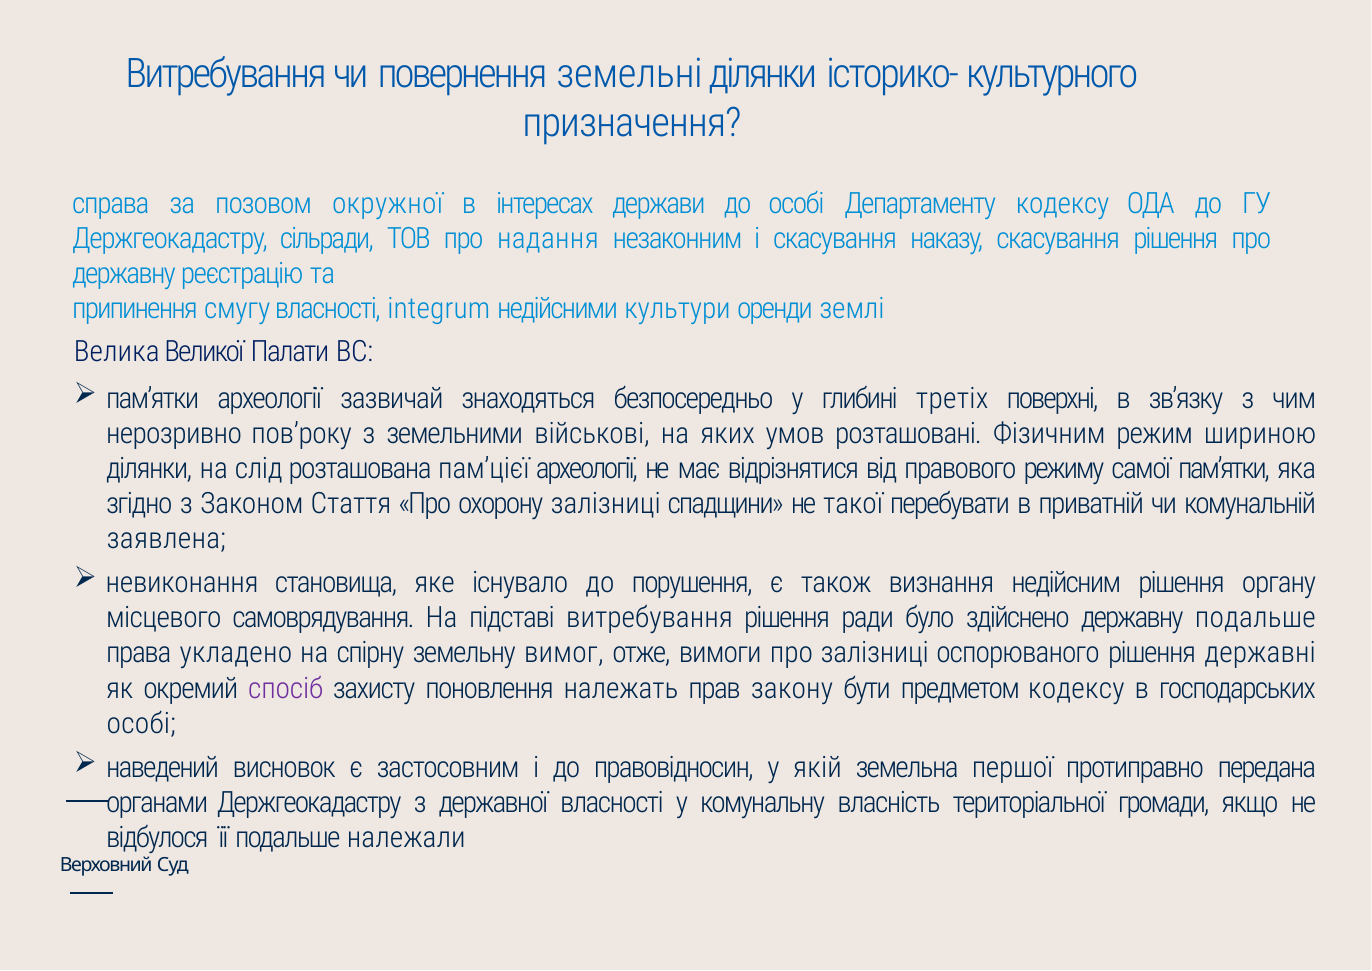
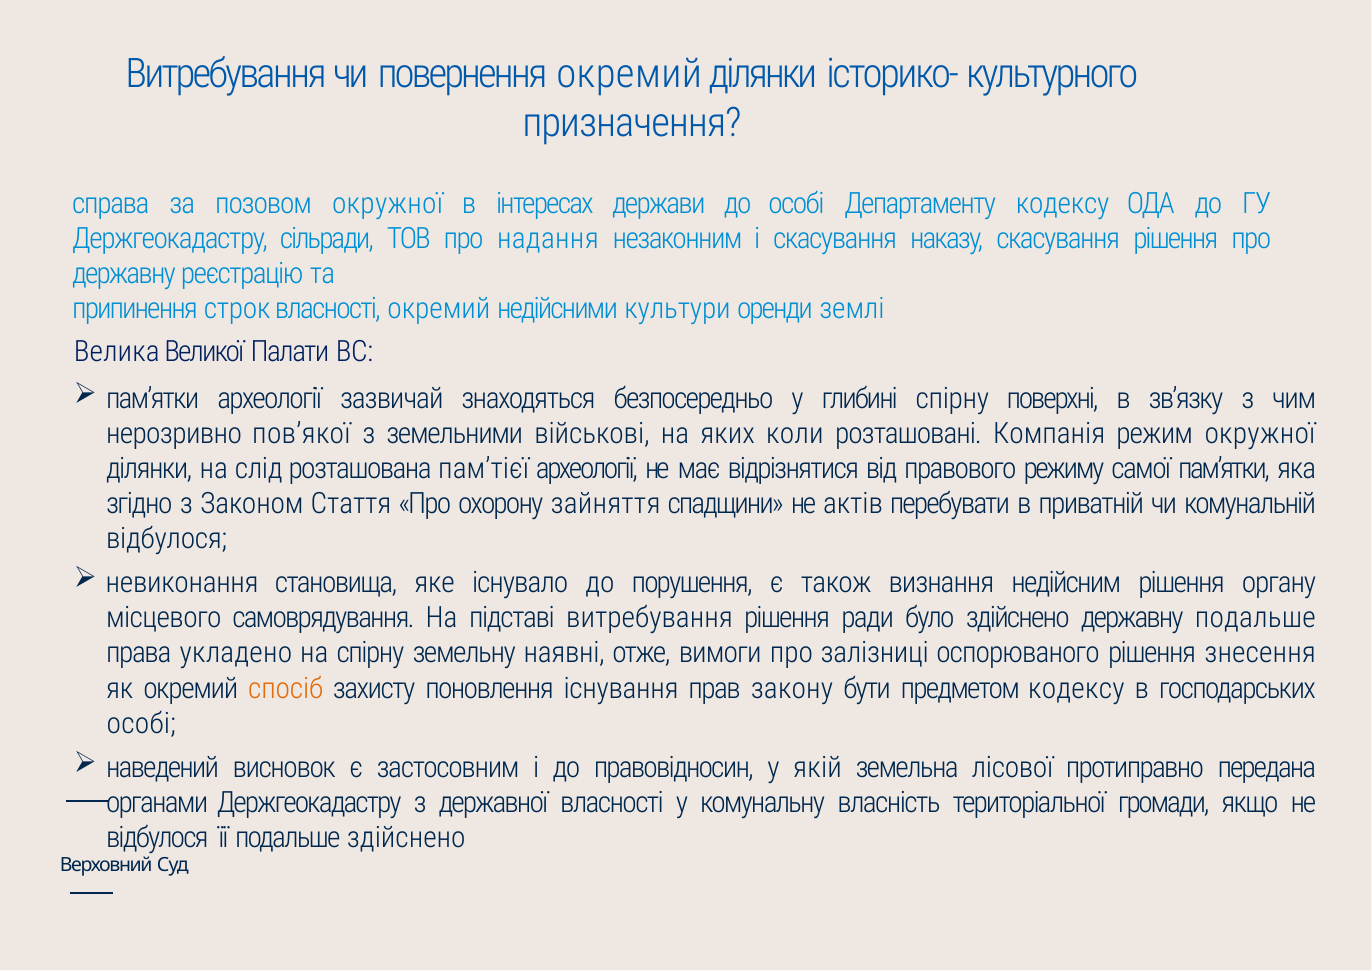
повернення земельні: земельні -> окремий
смугу: смугу -> строк
власності integrum: integrum -> окремий
глибині третіх: третіх -> спірну
пов’року: пов’року -> пов’якої
умов: умов -> коли
Фізичним: Фізичним -> Компанія
режим шириною: шириною -> окружної
пам’цієї: пам’цієї -> пам’тієї
охорону залізниці: залізниці -> зайняття
такої: такої -> актів
заявлена at (166, 539): заявлена -> відбулося
вимог: вимог -> наявні
державні: державні -> знесення
спосіб colour: purple -> orange
належать: належать -> існування
першої: першої -> лісової
подальше належали: належали -> здійснено
